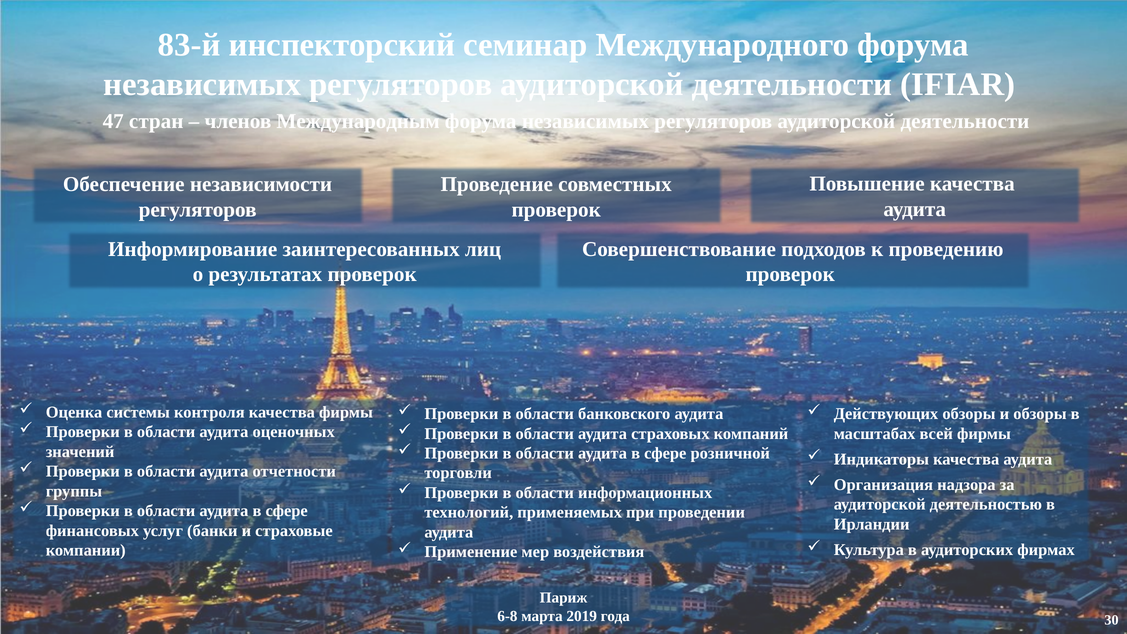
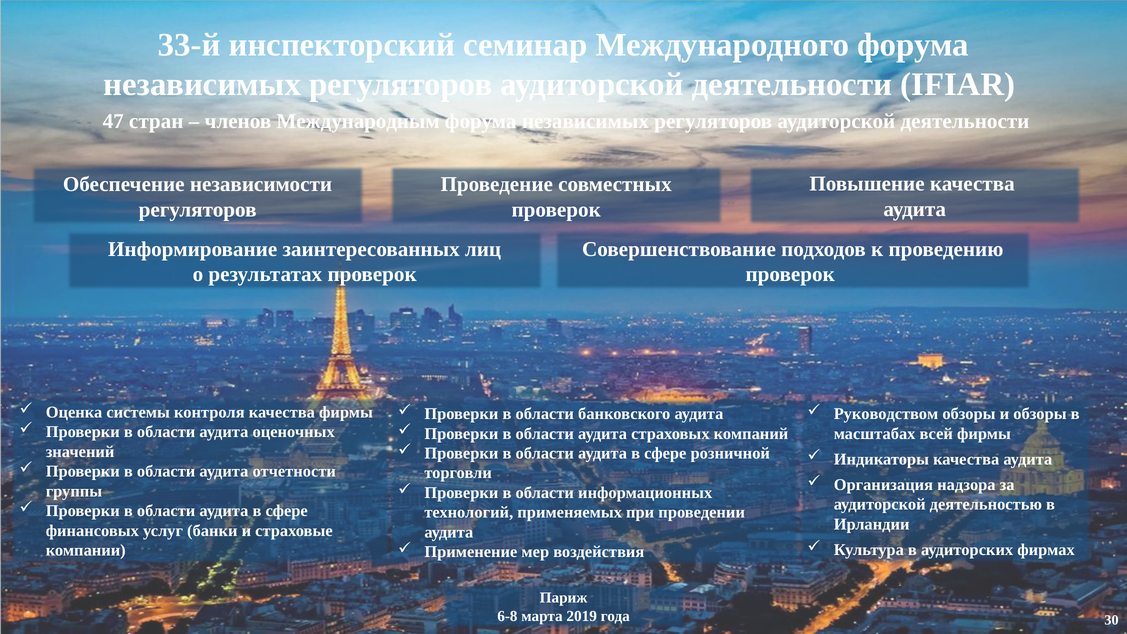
83-й: 83-й -> 33-й
Действующих: Действующих -> Руководством
